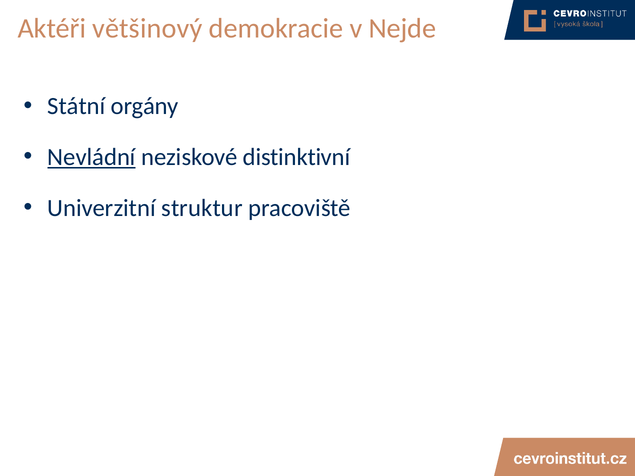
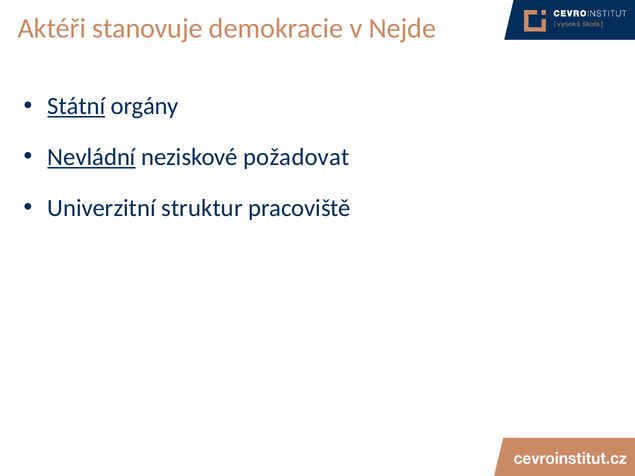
většinový: většinový -> stanovuje
Státní underline: none -> present
distinktivní: distinktivní -> požadovat
